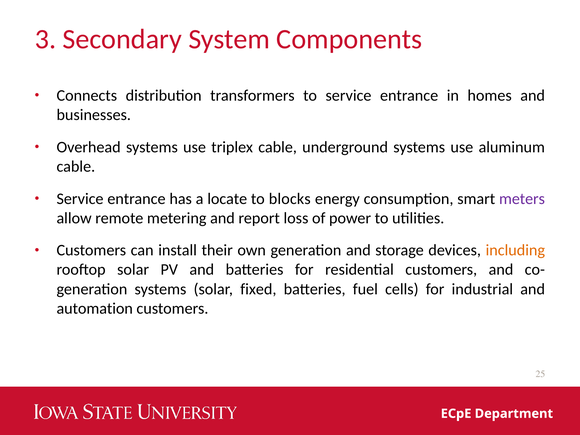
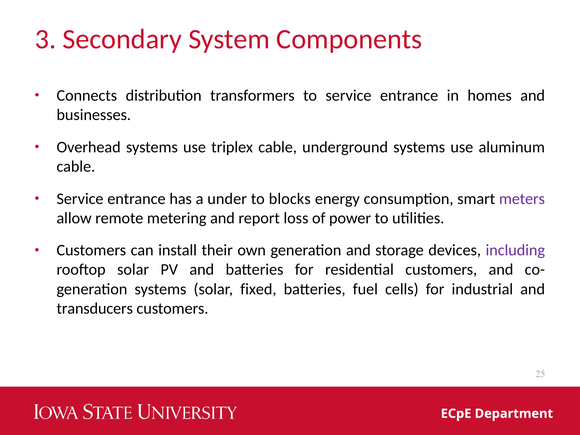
locate: locate -> under
including colour: orange -> purple
automation: automation -> transducers
